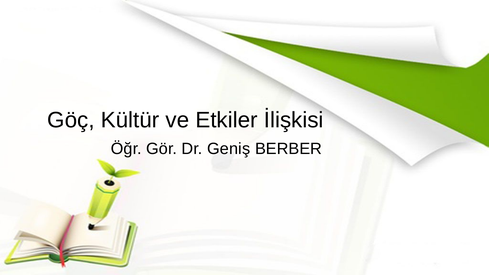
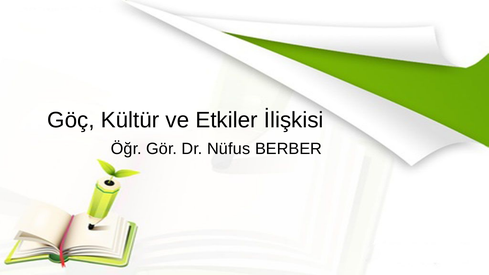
Geniş: Geniş -> Nüfus
